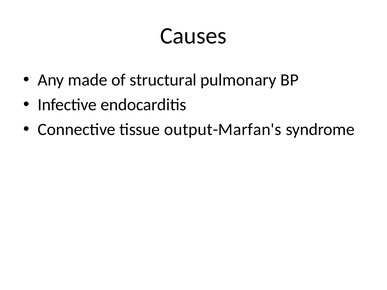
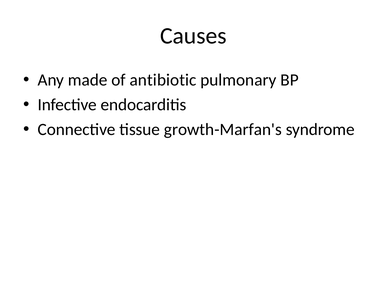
structural: structural -> antibiotic
output-Marfan's: output-Marfan's -> growth-Marfan's
